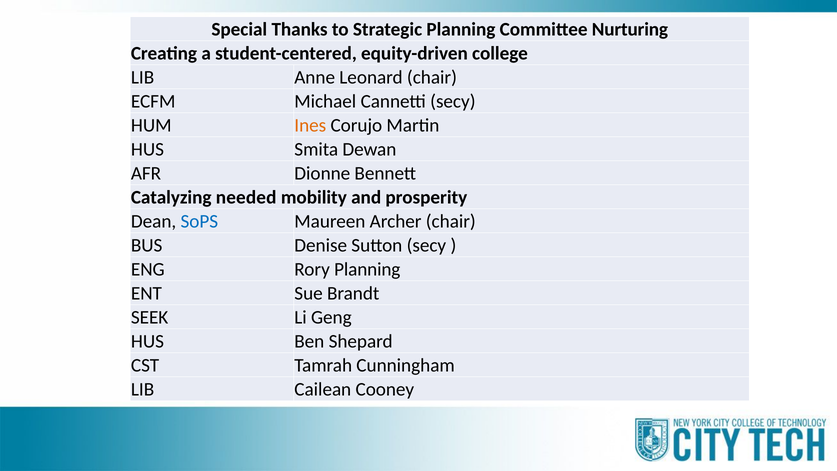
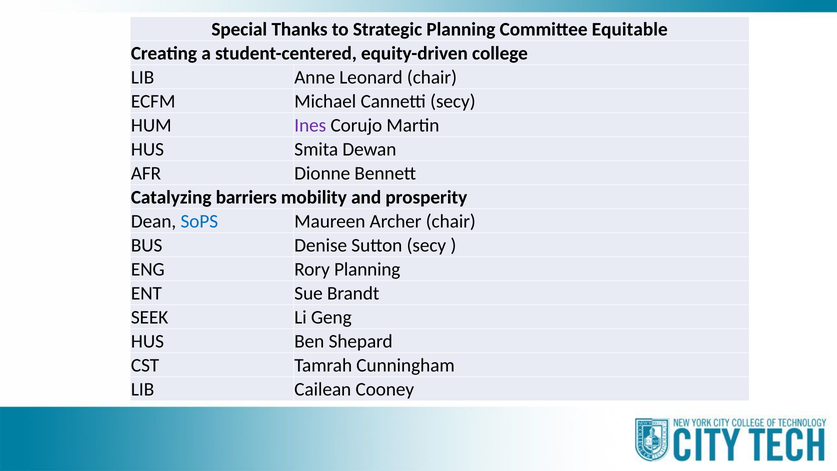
Nurturing: Nurturing -> Equitable
Ines colour: orange -> purple
needed: needed -> barriers
